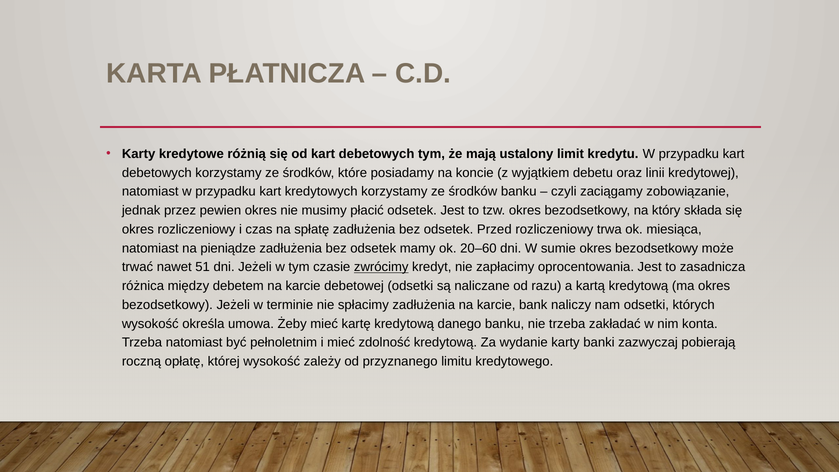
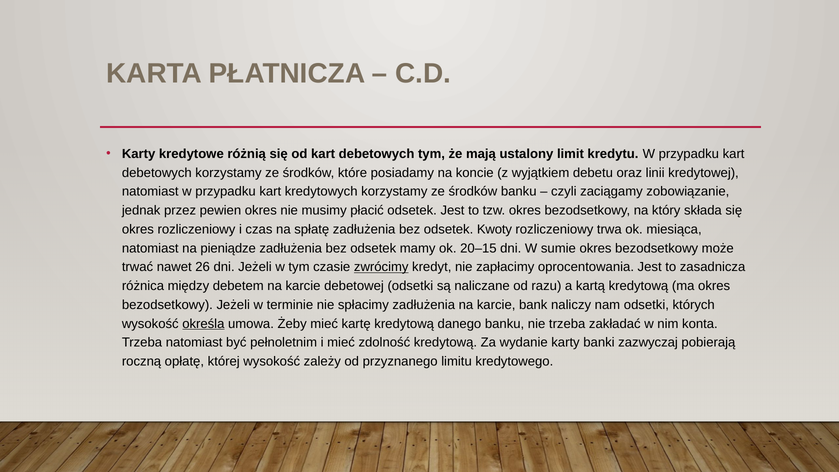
Przed: Przed -> Kwoty
20‒60: 20‒60 -> 20‒15
51: 51 -> 26
określa underline: none -> present
